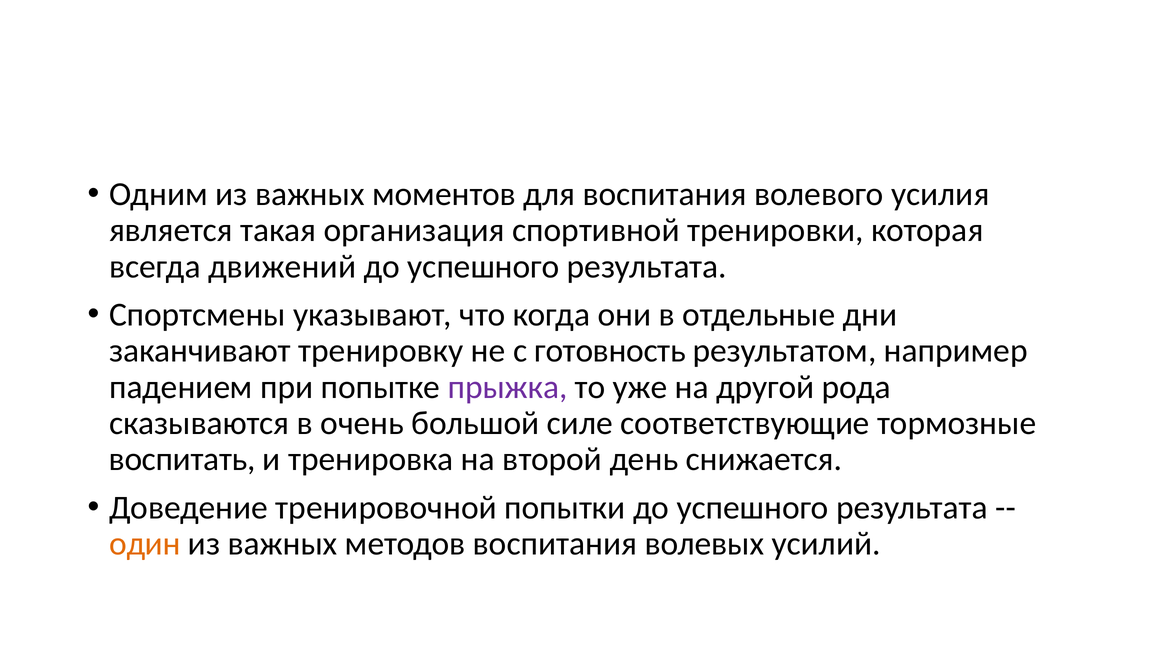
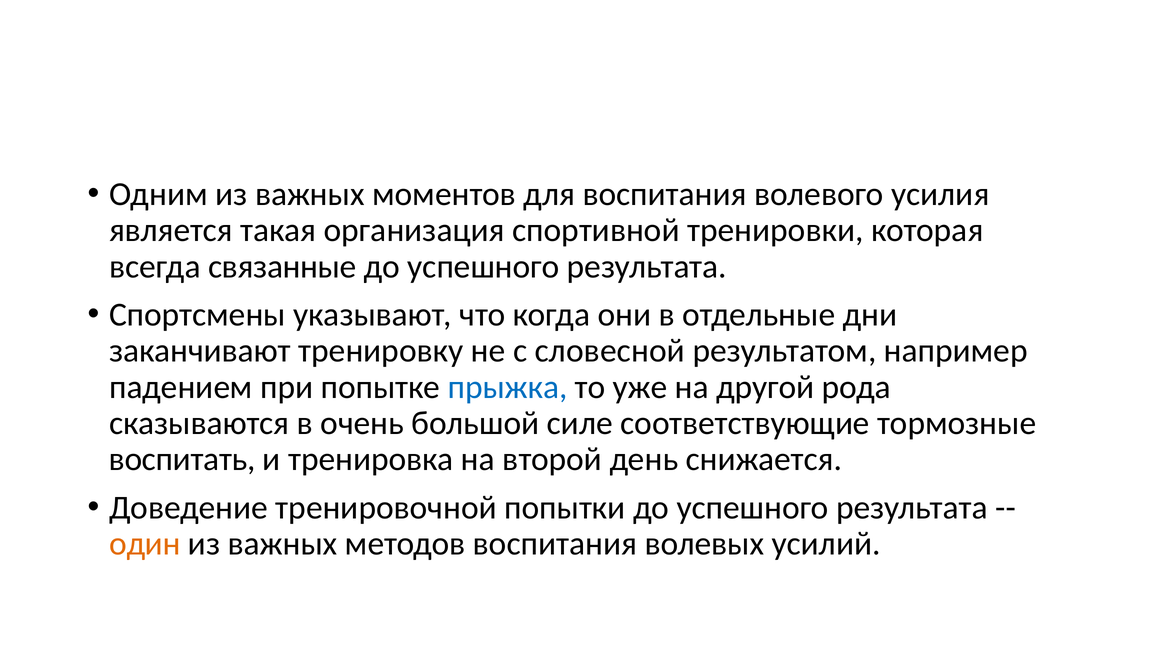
движений: движений -> связанные
готовность: готовность -> словесной
прыжка colour: purple -> blue
